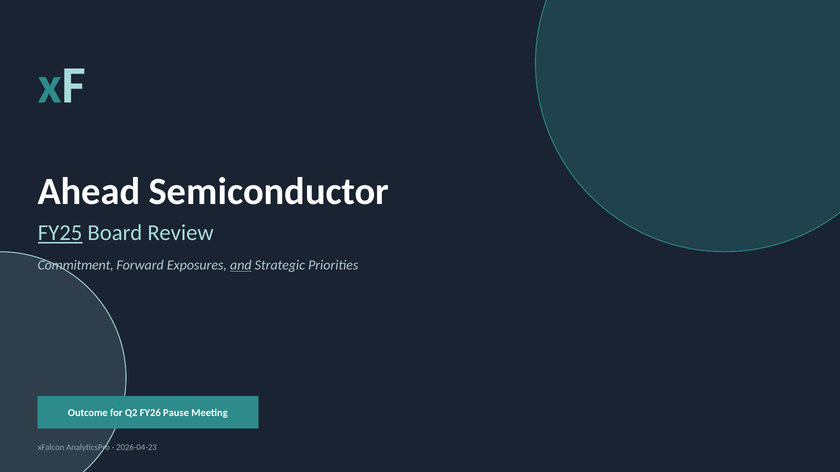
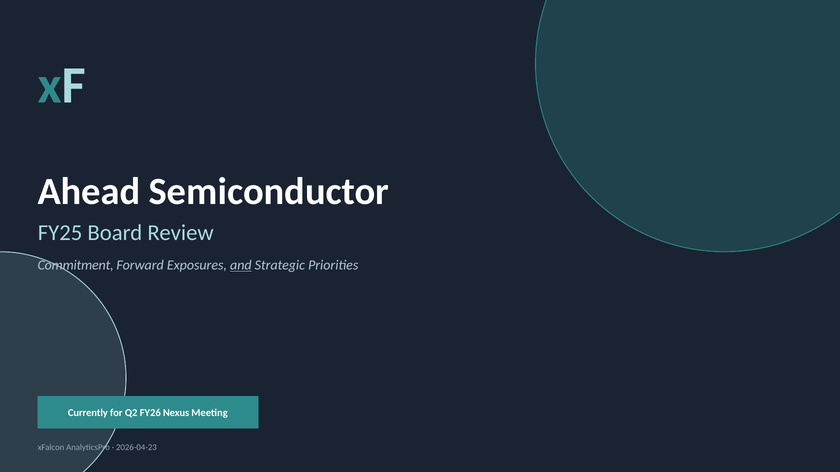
FY25 underline: present -> none
Outcome: Outcome -> Currently
Pause: Pause -> Nexus
